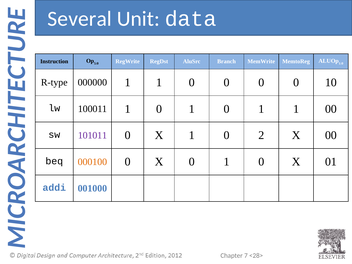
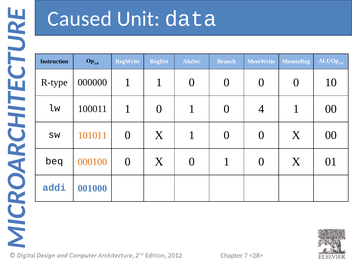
Several: Several -> Caused
0 1 0 1: 1 -> 4
101011 colour: purple -> orange
X 1 0 2: 2 -> 0
